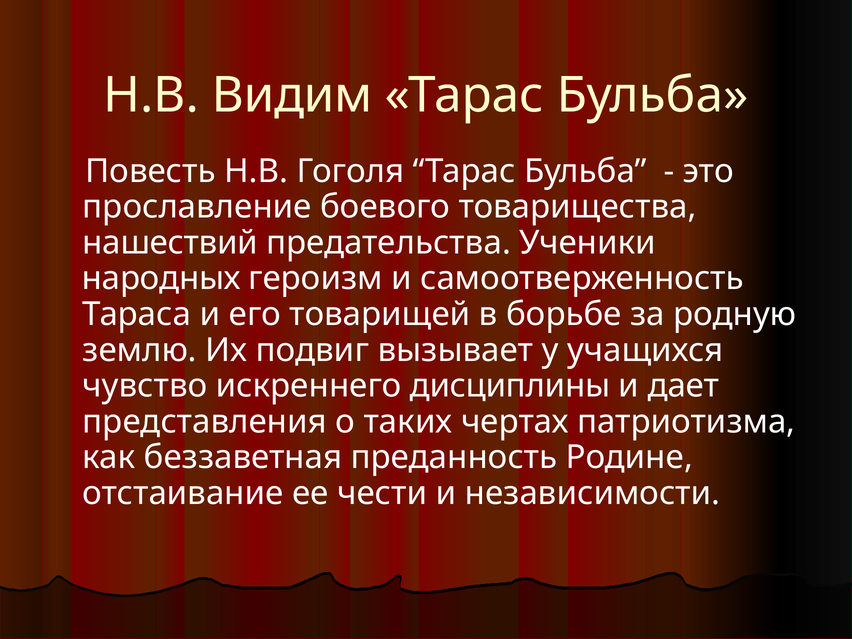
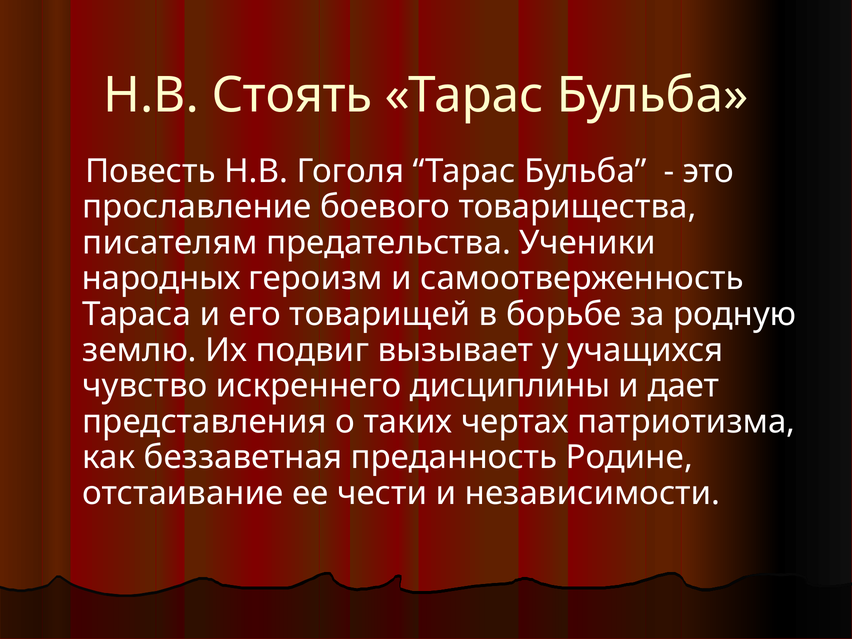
Видим: Видим -> Стоять
нашествий: нашествий -> писателям
